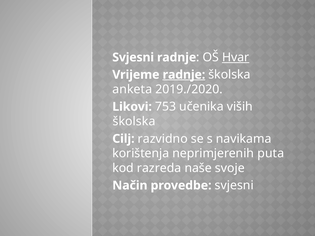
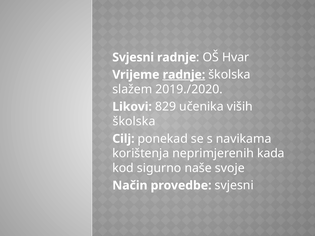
Hvar underline: present -> none
anketa: anketa -> slažem
753: 753 -> 829
razvidno: razvidno -> ponekad
puta: puta -> kada
razreda: razreda -> sigurno
